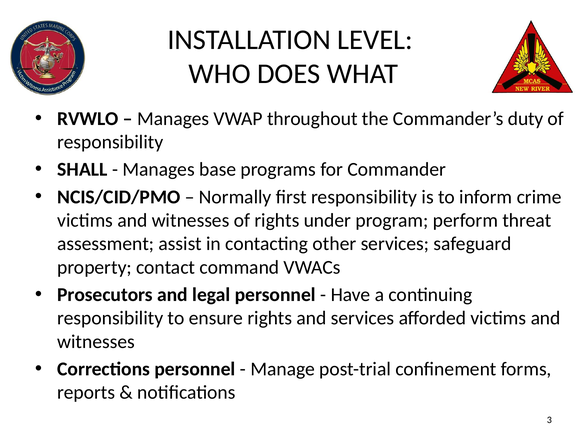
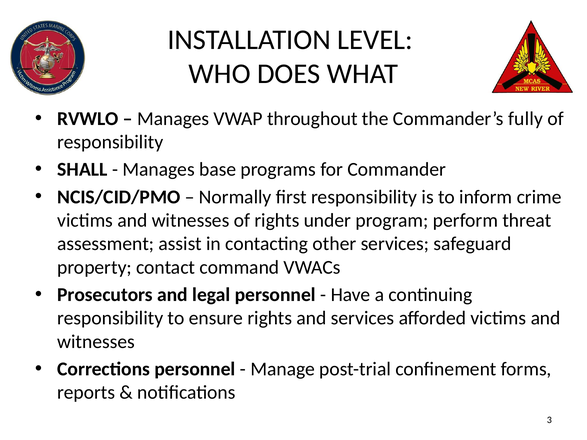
duty: duty -> fully
